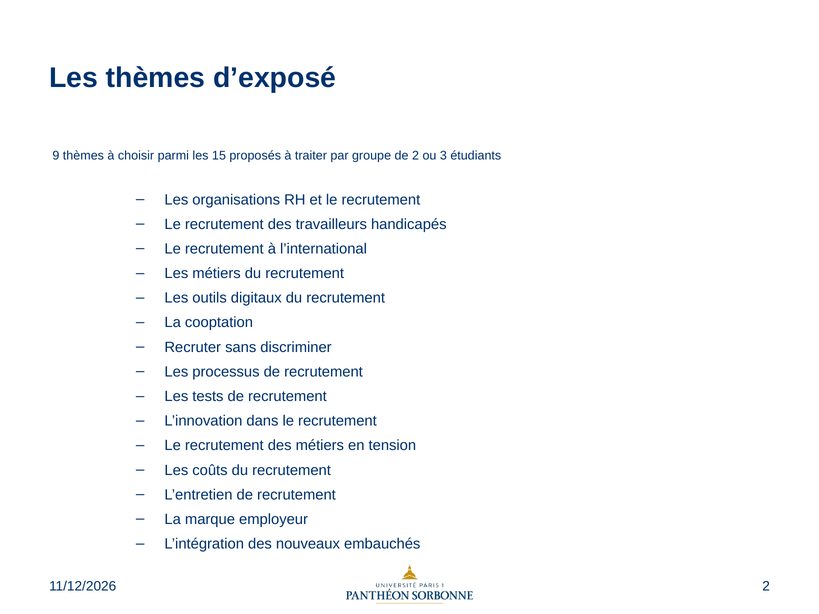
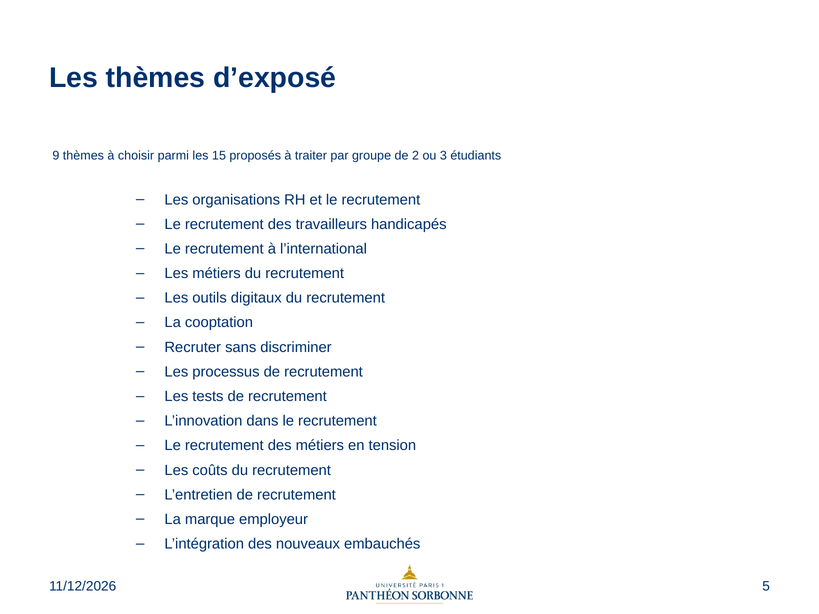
2 at (766, 587): 2 -> 5
